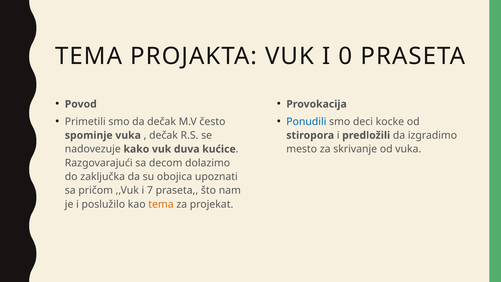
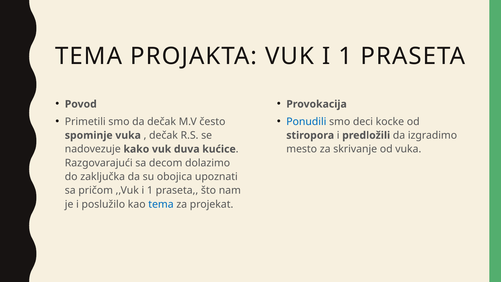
VUK I 0: 0 -> 1
,,Vuk i 7: 7 -> 1
tema at (161, 204) colour: orange -> blue
